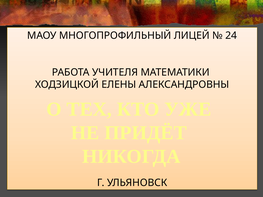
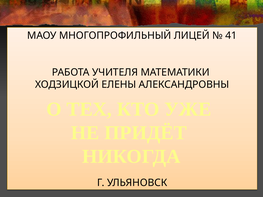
24: 24 -> 41
